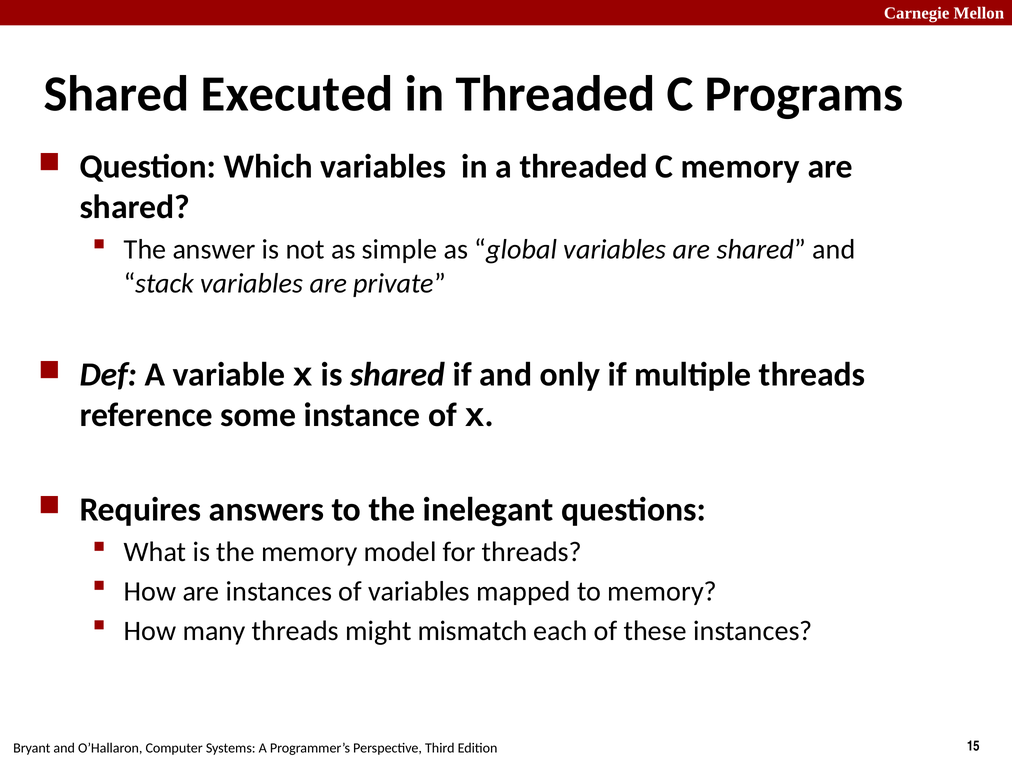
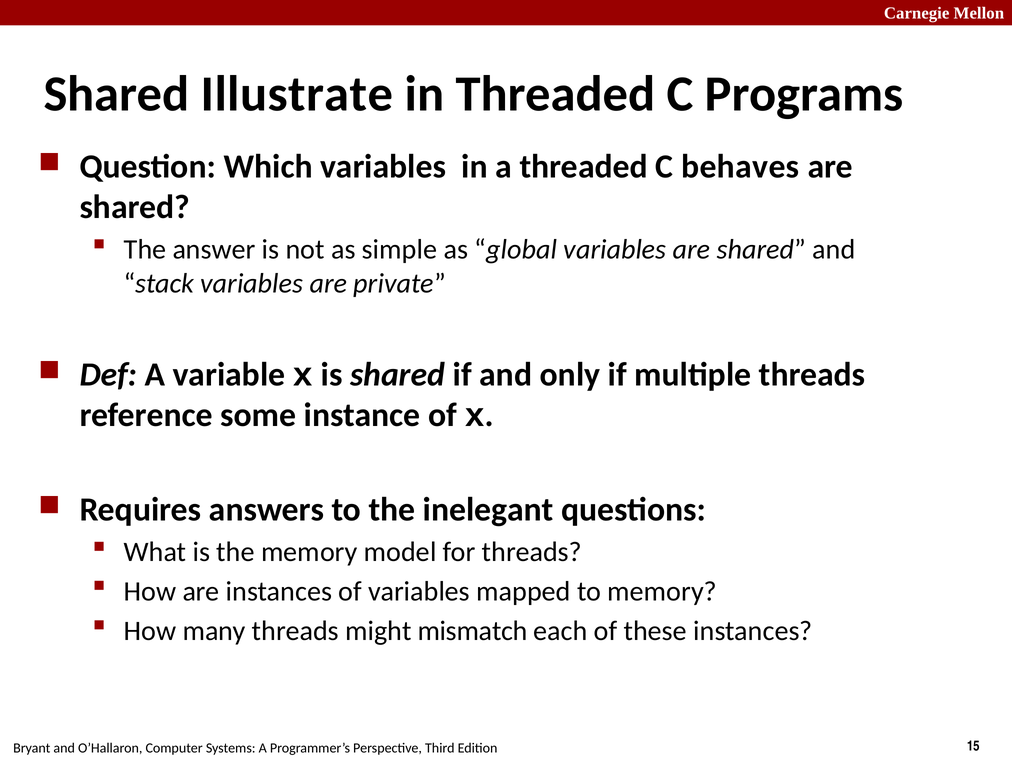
Executed: Executed -> Illustrate
C memory: memory -> behaves
